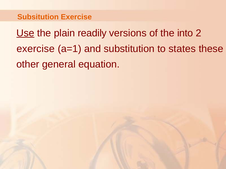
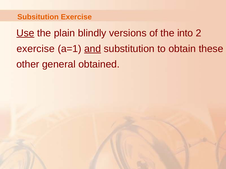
readily: readily -> blindly
and underline: none -> present
states: states -> obtain
equation: equation -> obtained
